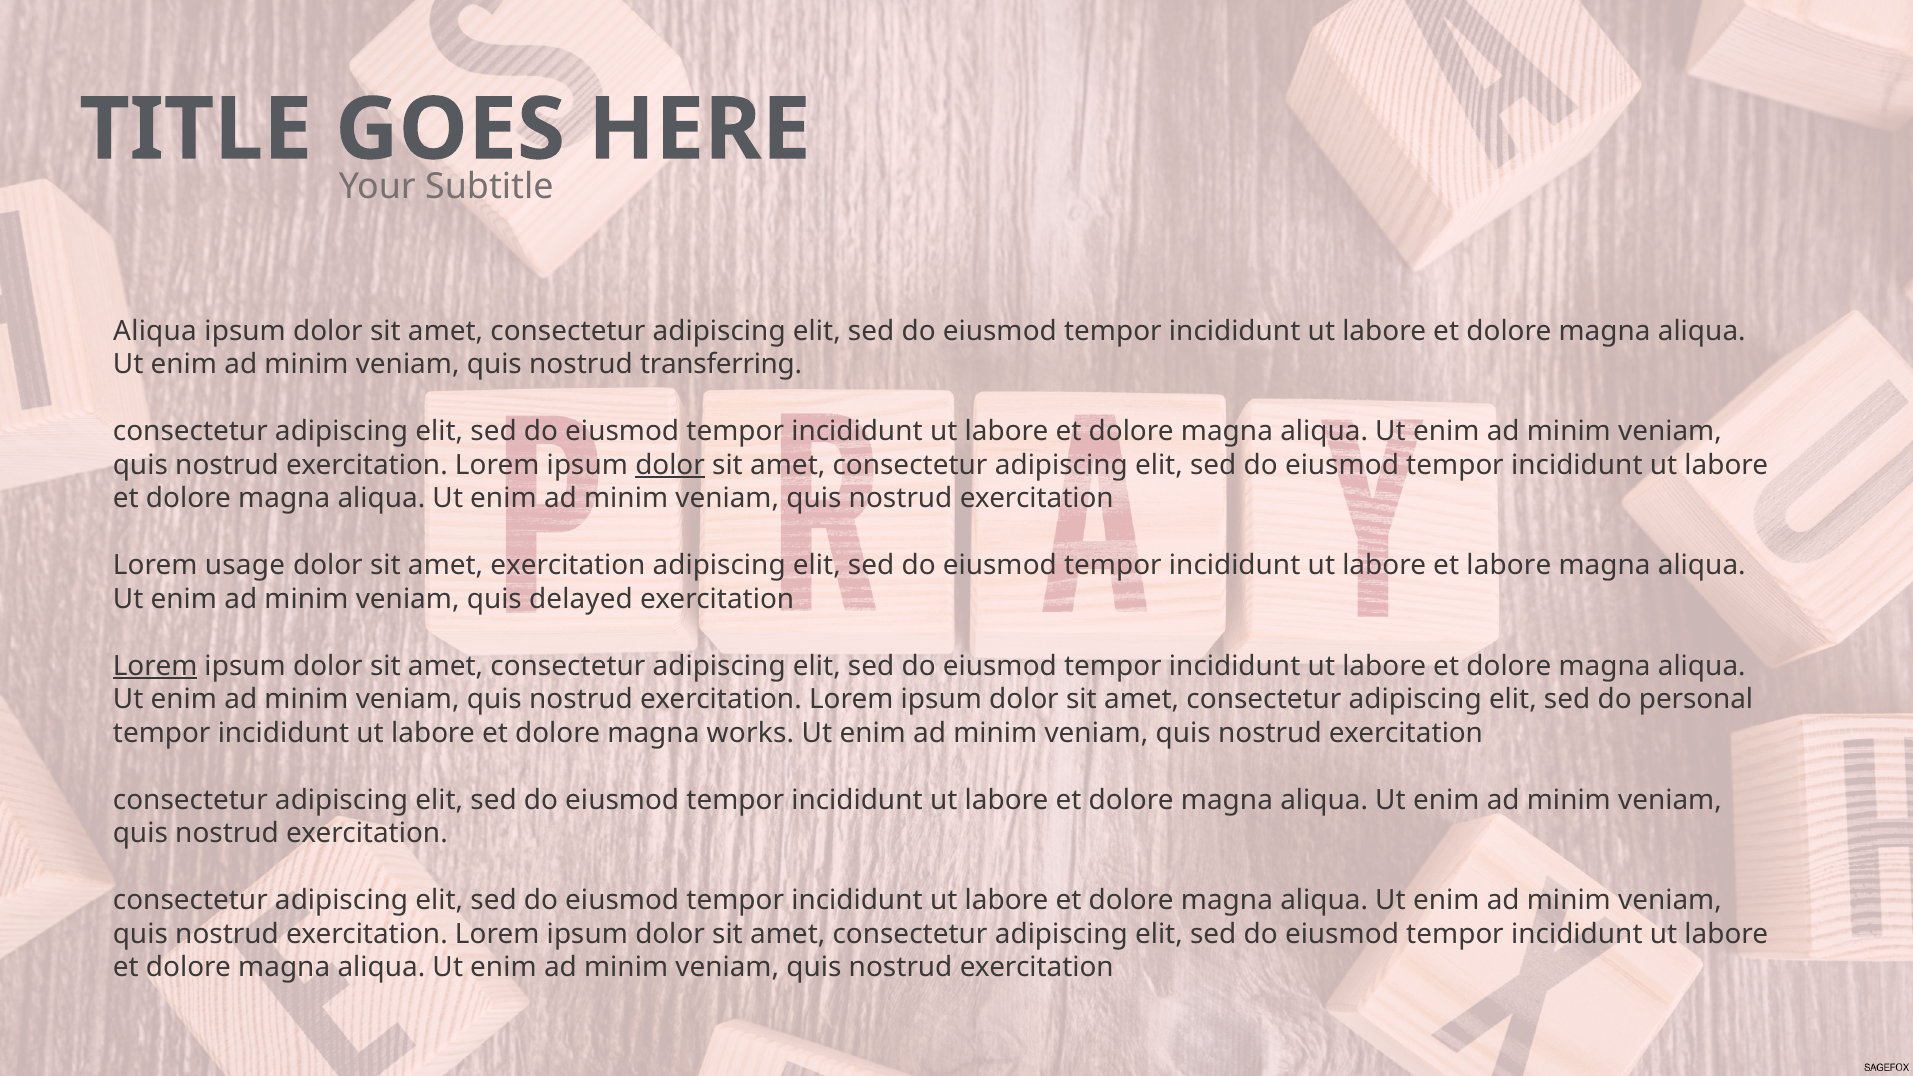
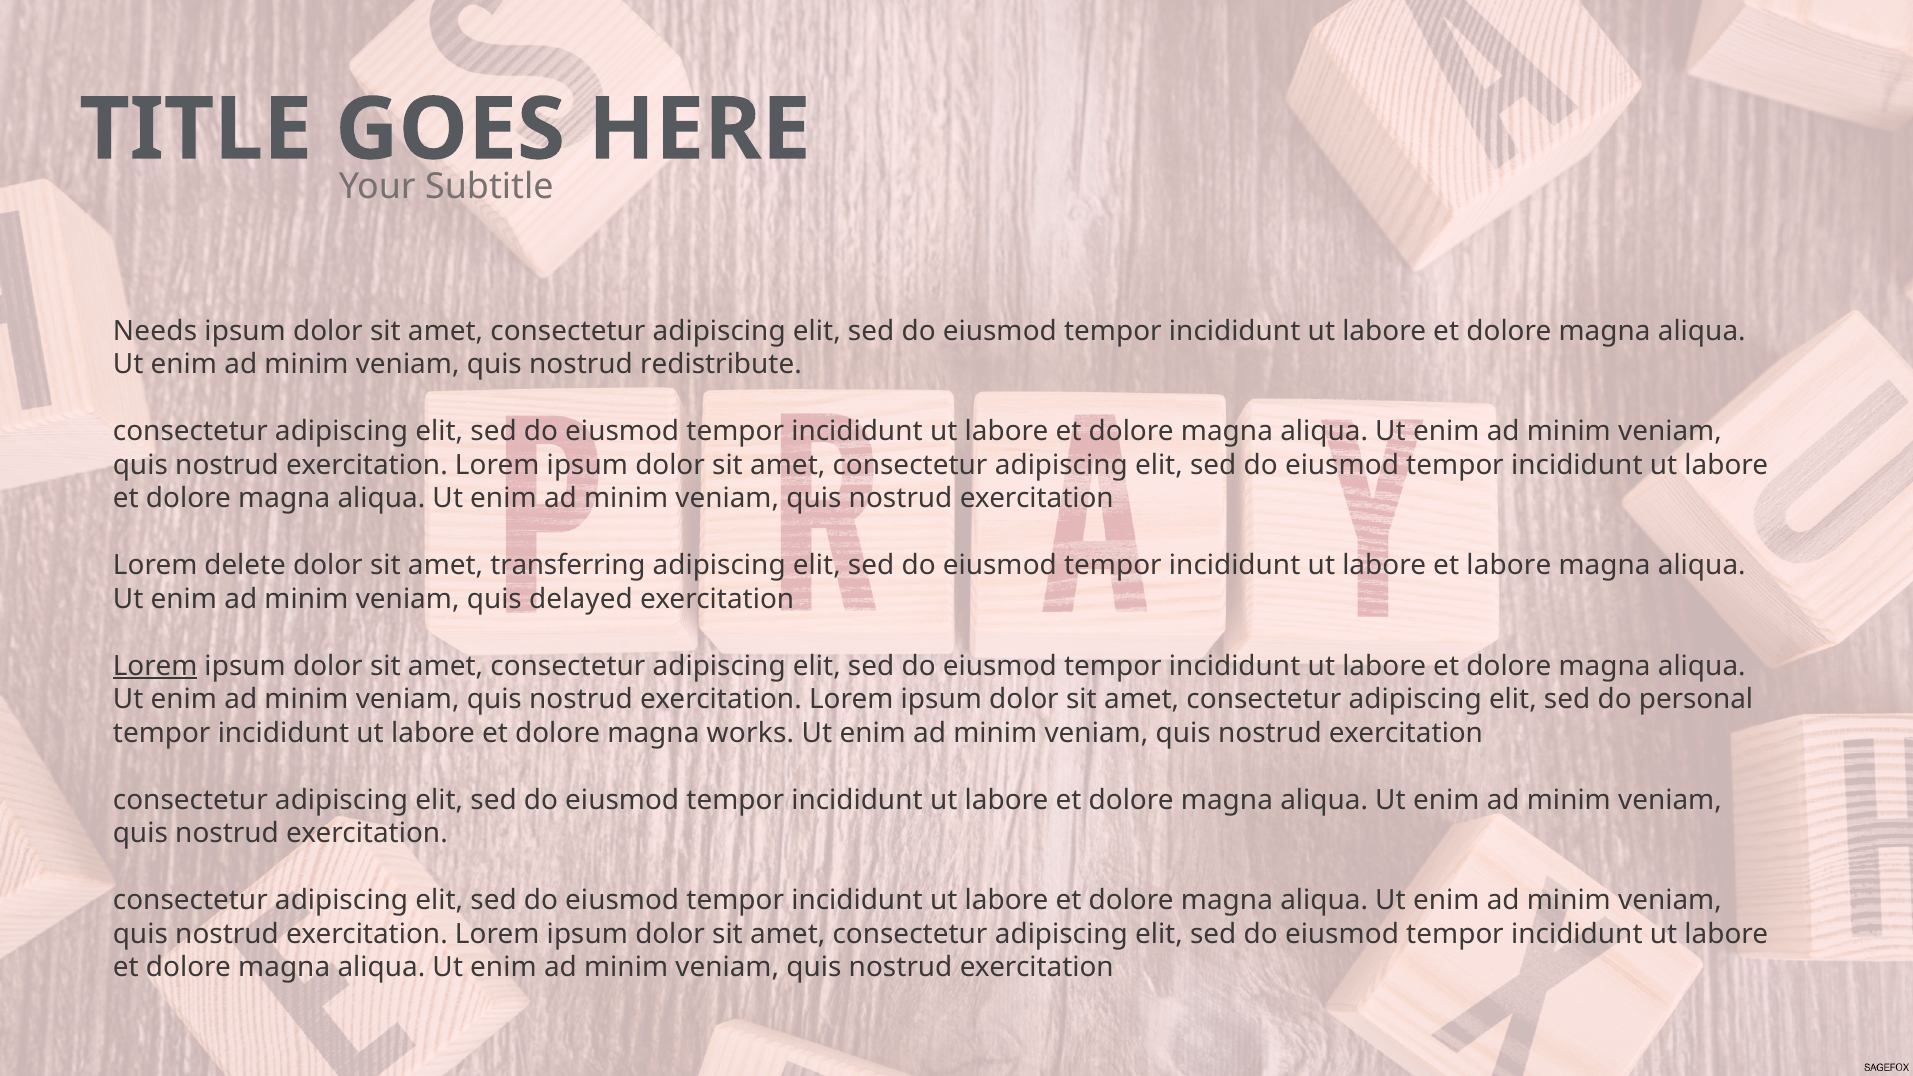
Aliqua at (155, 331): Aliqua -> Needs
transferring: transferring -> redistribute
dolor at (670, 465) underline: present -> none
usage: usage -> delete
amet exercitation: exercitation -> transferring
